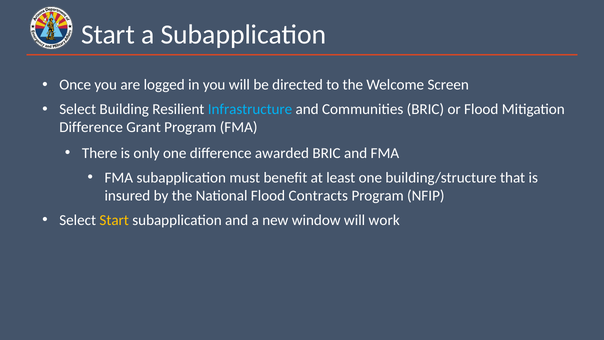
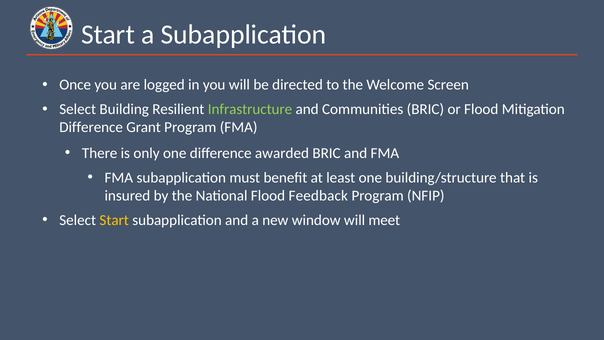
Infrastructure colour: light blue -> light green
Contracts: Contracts -> Feedback
work: work -> meet
